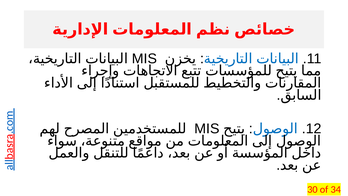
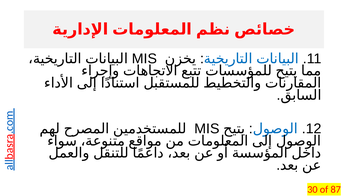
34: 34 -> 87
